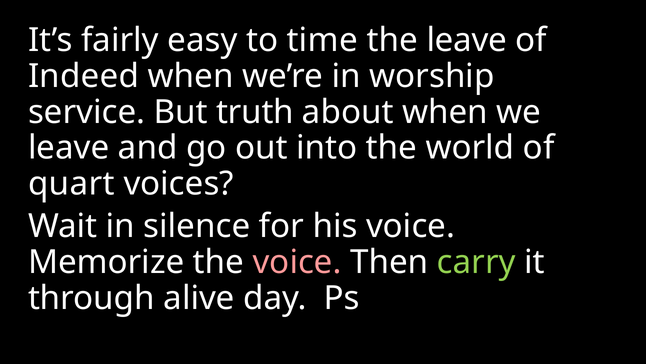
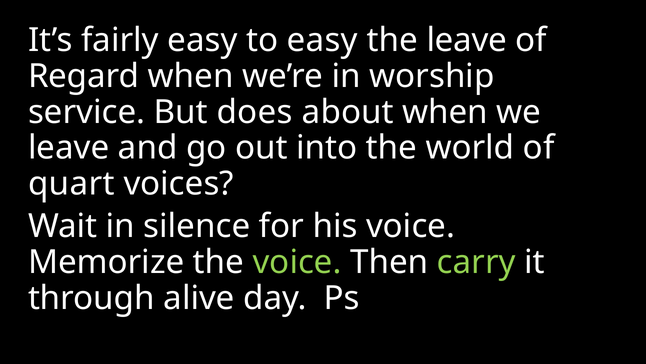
to time: time -> easy
Indeed: Indeed -> Regard
truth: truth -> does
voice at (297, 262) colour: pink -> light green
